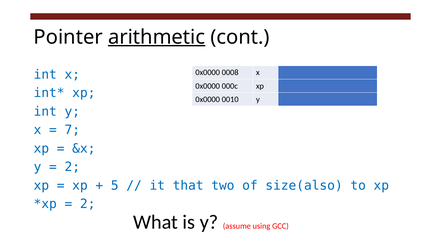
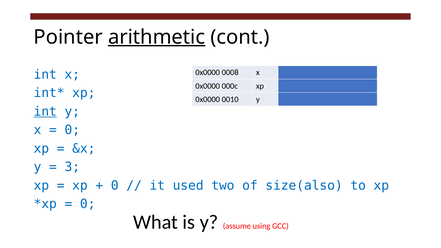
int at (45, 112) underline: none -> present
7 at (72, 130): 7 -> 0
2 at (72, 167): 2 -> 3
5 at (115, 186): 5 -> 0
that: that -> used
2 at (88, 204): 2 -> 0
